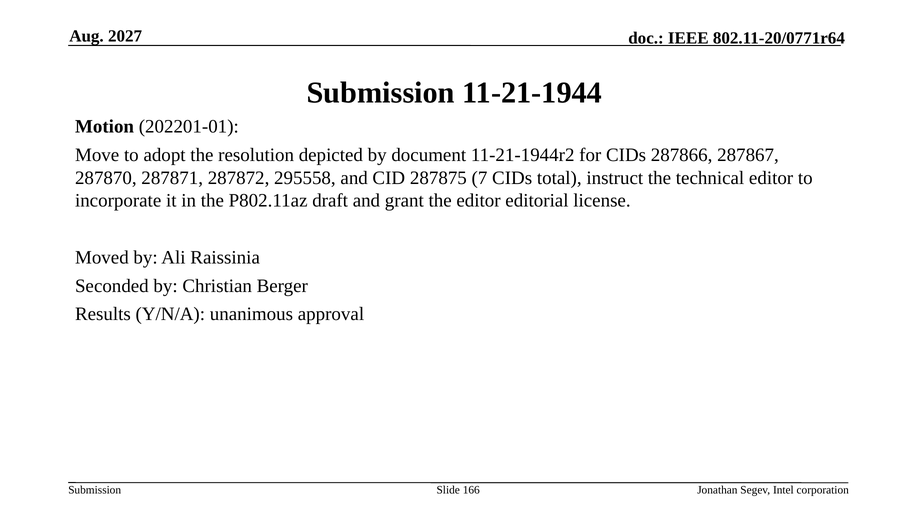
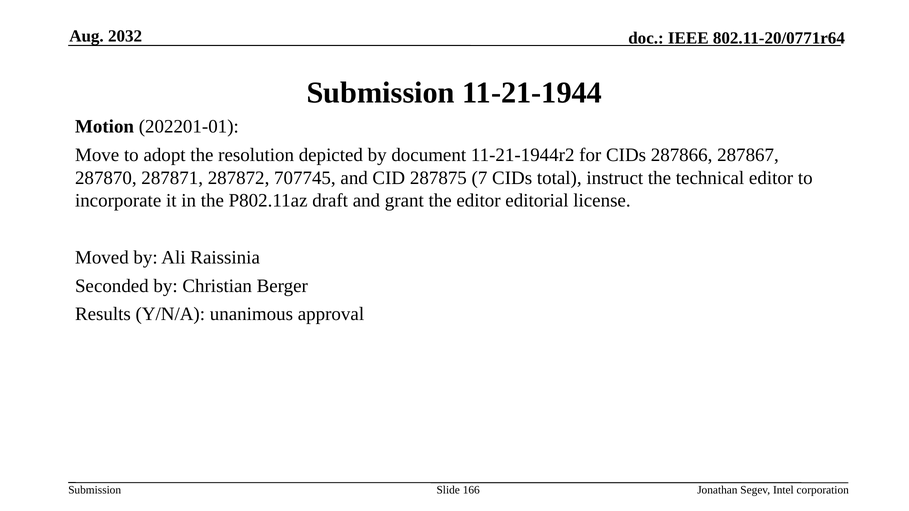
2027: 2027 -> 2032
295558: 295558 -> 707745
